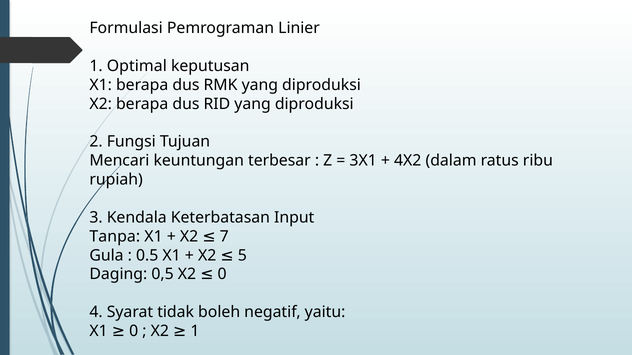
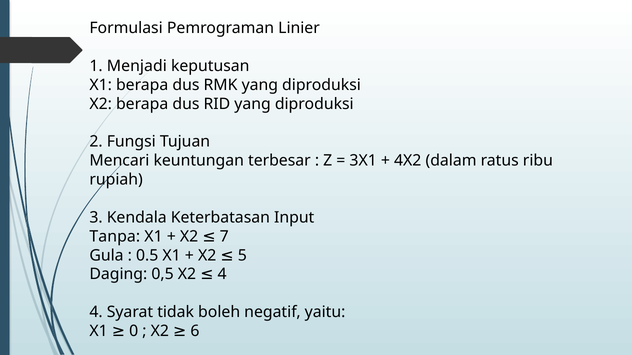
Optimal: Optimal -> Menjadi
X2 0: 0 -> 4
X2 1: 1 -> 6
